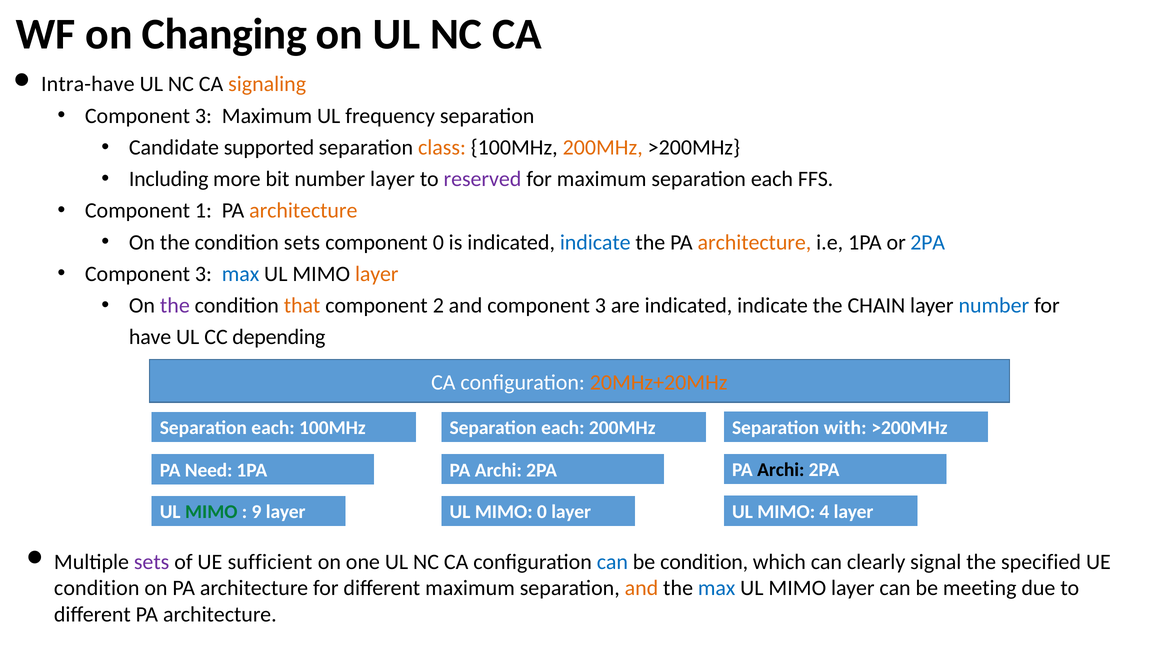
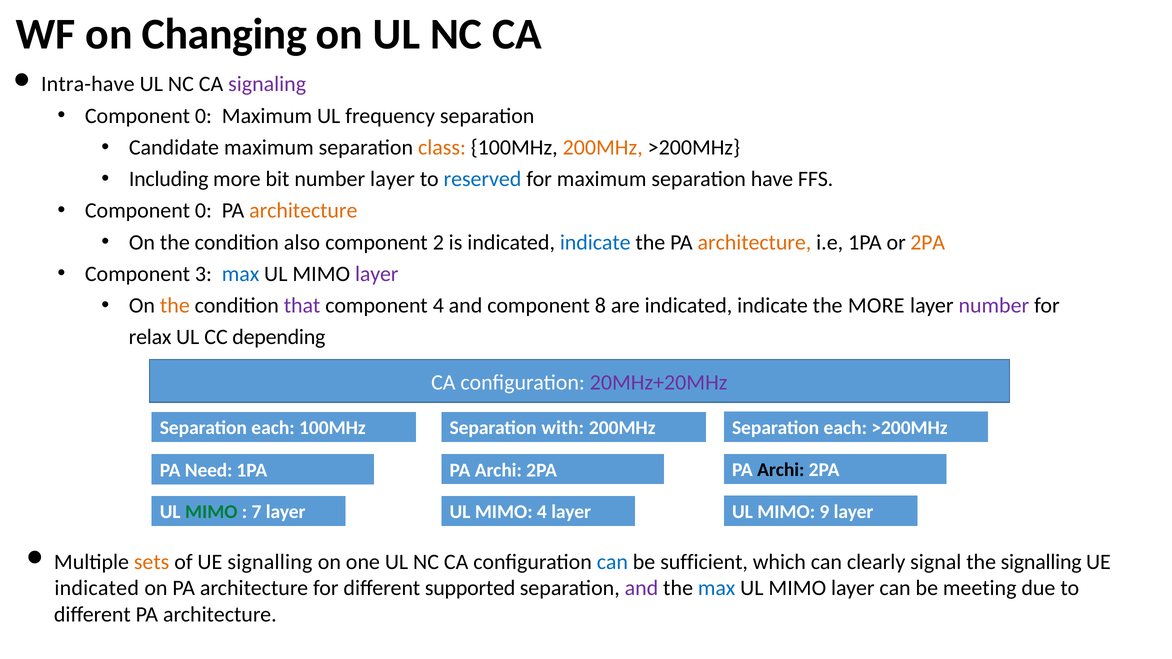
signaling colour: orange -> purple
3 at (203, 116): 3 -> 0
Candidate supported: supported -> maximum
reserved colour: purple -> blue
each at (772, 179): each -> have
1 at (203, 211): 1 -> 0
condition sets: sets -> also
component 0: 0 -> 2
2PA at (928, 242) colour: blue -> orange
layer at (377, 274) colour: orange -> purple
the at (175, 306) colour: purple -> orange
that colour: orange -> purple
component 2: 2 -> 4
and component 3: 3 -> 8
the CHAIN: CHAIN -> MORE
number at (994, 306) colour: blue -> purple
have: have -> relax
20MHz+20MHz colour: orange -> purple
with at (845, 428): with -> each
each at (563, 428): each -> with
4: 4 -> 9
MIMO 0: 0 -> 4
9: 9 -> 7
sets at (152, 562) colour: purple -> orange
UE sufficient: sufficient -> signalling
be condition: condition -> sufficient
the specified: specified -> signalling
condition at (97, 588): condition -> indicated
different maximum: maximum -> supported
and at (641, 588) colour: orange -> purple
